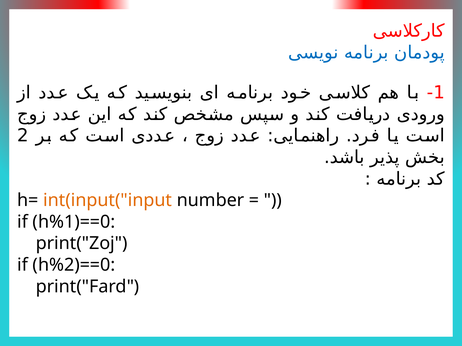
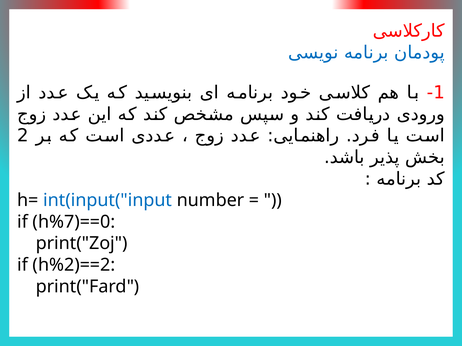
int(input("input colour: orange -> blue
h%1)==0: h%1)==0 -> h%7)==0
h%2)==0: h%2)==0 -> h%2)==2
